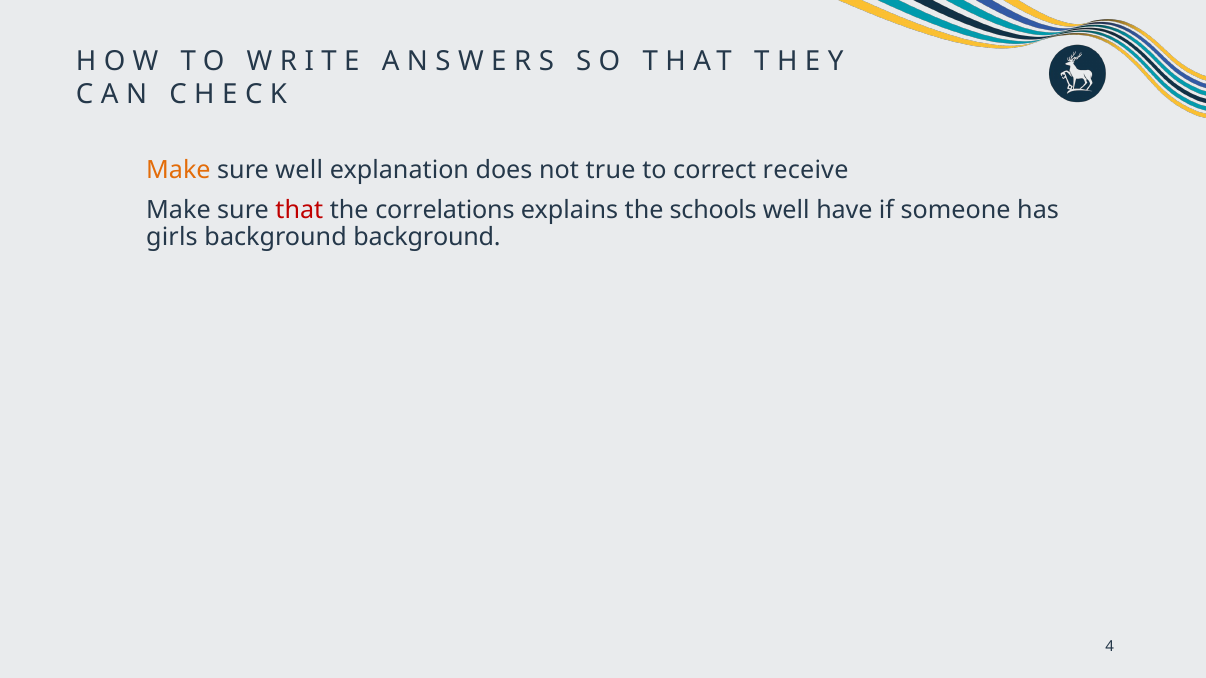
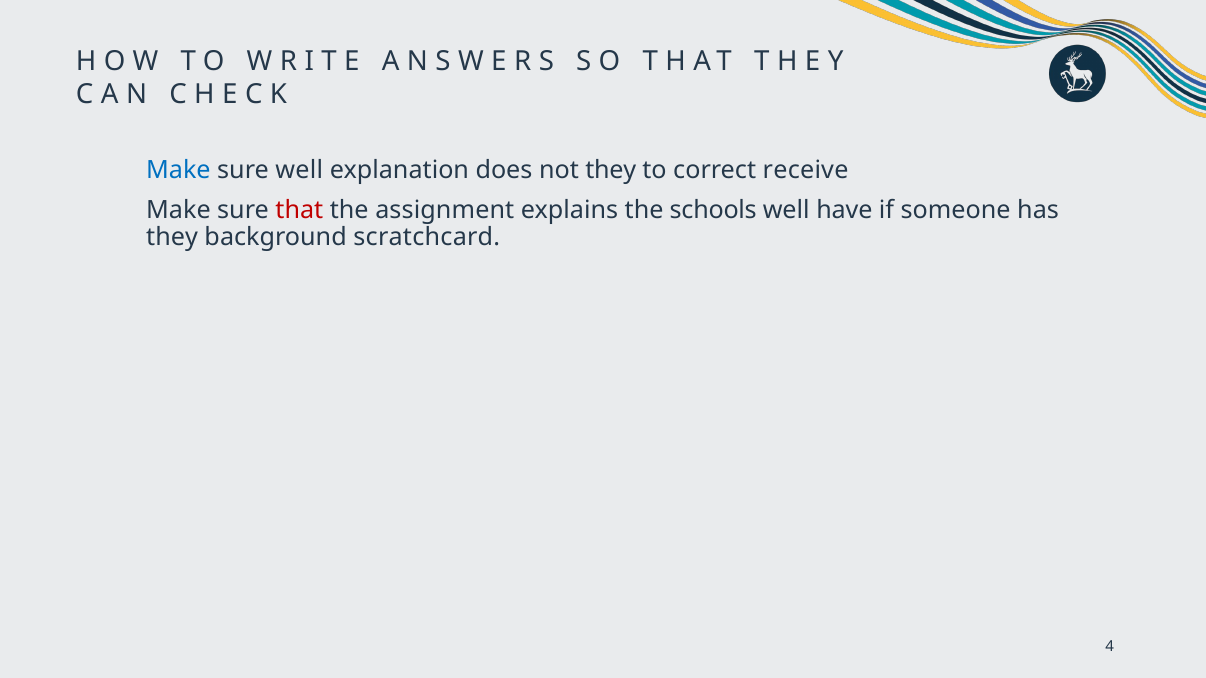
Make at (178, 170) colour: orange -> blue
not true: true -> they
correlations: correlations -> assignment
girls at (172, 237): girls -> they
background background: background -> scratchcard
